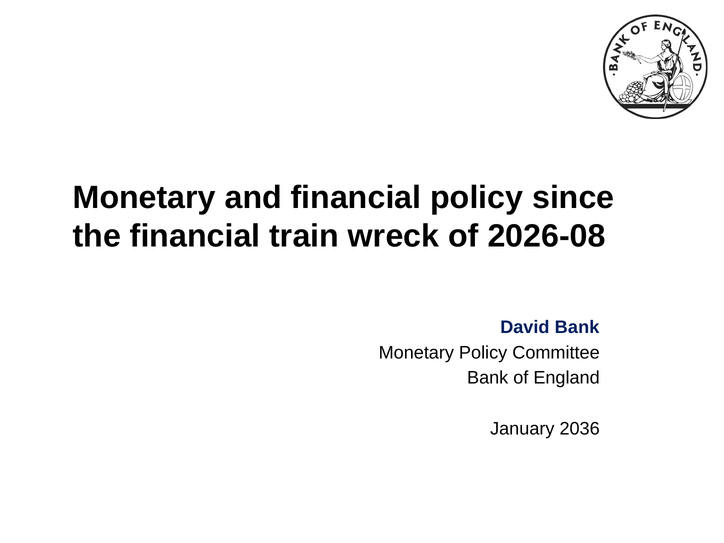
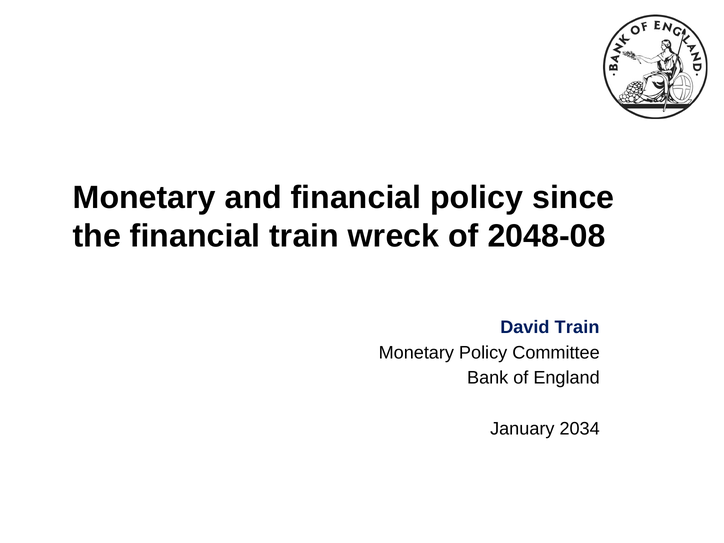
2026-08: 2026-08 -> 2048-08
David Bank: Bank -> Train
2036: 2036 -> 2034
